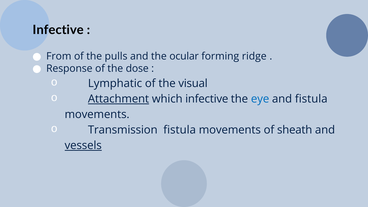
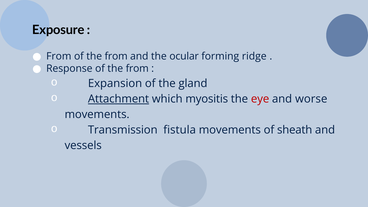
Infective at (58, 30): Infective -> Exposure
pulls at (116, 56): pulls -> from
dose at (137, 69): dose -> from
Lymphatic: Lymphatic -> Expansion
visual: visual -> gland
which infective: infective -> myositis
eye colour: blue -> red
and fistula: fistula -> worse
vessels underline: present -> none
